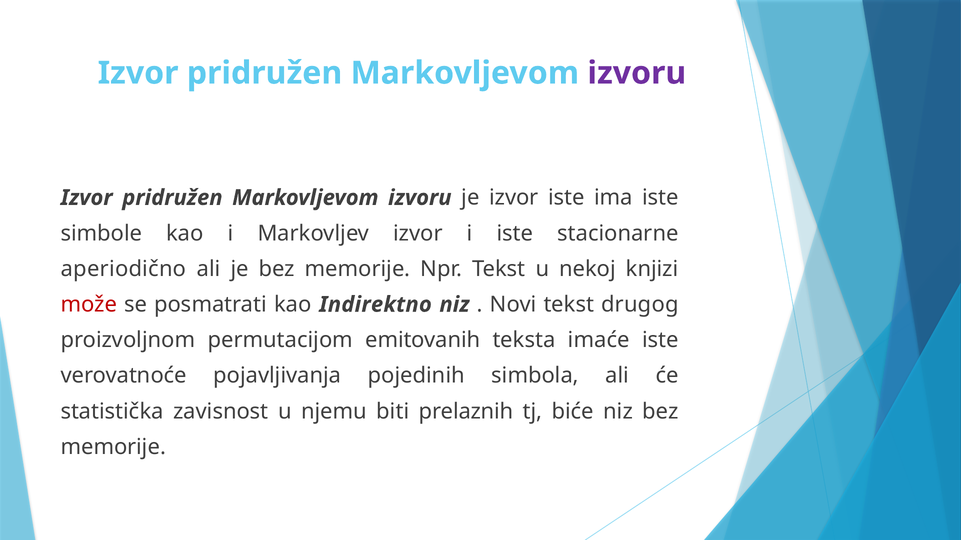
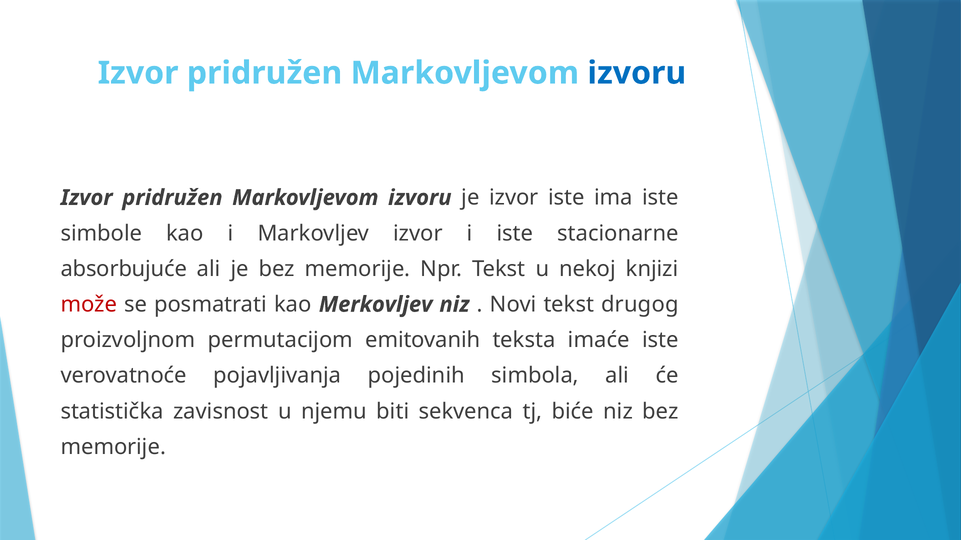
izvoru at (637, 73) colour: purple -> blue
aperiodično: aperiodično -> absorbujuće
Indirektno: Indirektno -> Merkovljev
prelaznih: prelaznih -> sekvenca
